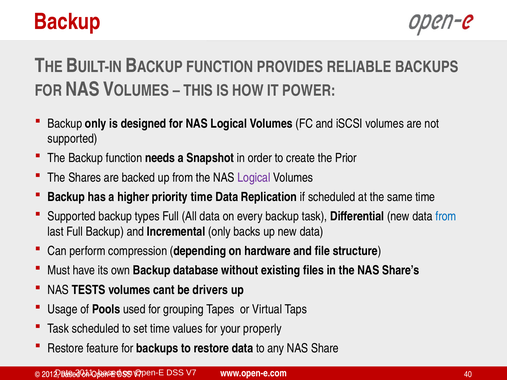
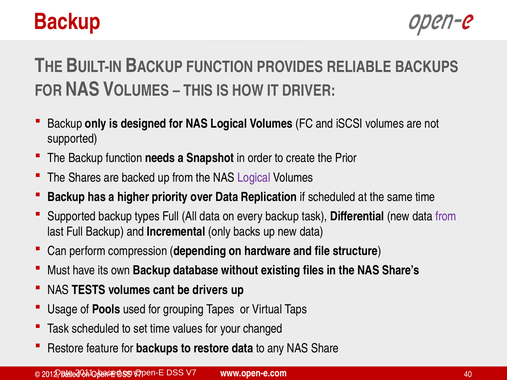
POWER: POWER -> DRIVER
priority time: time -> over
from at (446, 217) colour: blue -> purple
properly: properly -> changed
